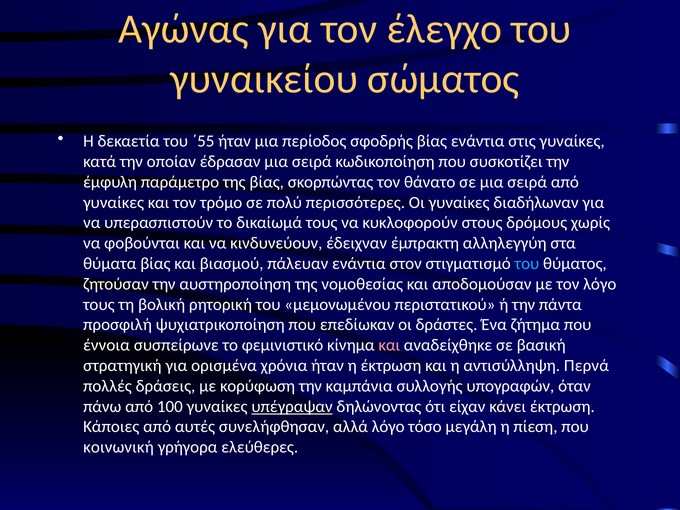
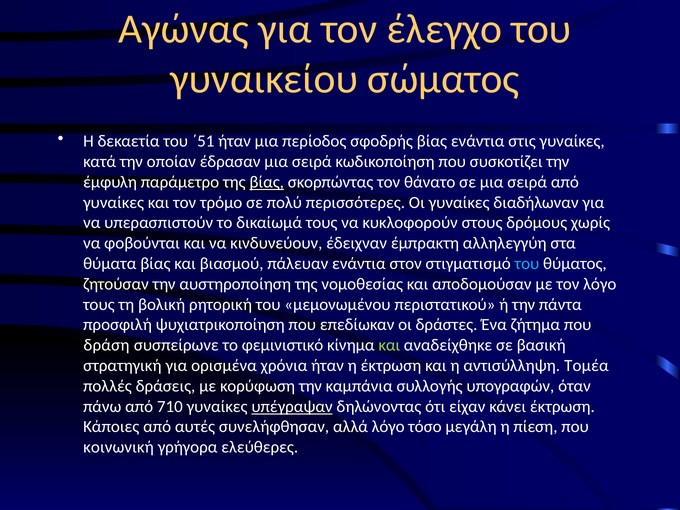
΄55: ΄55 -> ΄51
βίας at (267, 182) underline: none -> present
έννοια: έννοια -> δράση
και at (389, 345) colour: pink -> light green
Περνά: Περνά -> Τομέα
100: 100 -> 710
